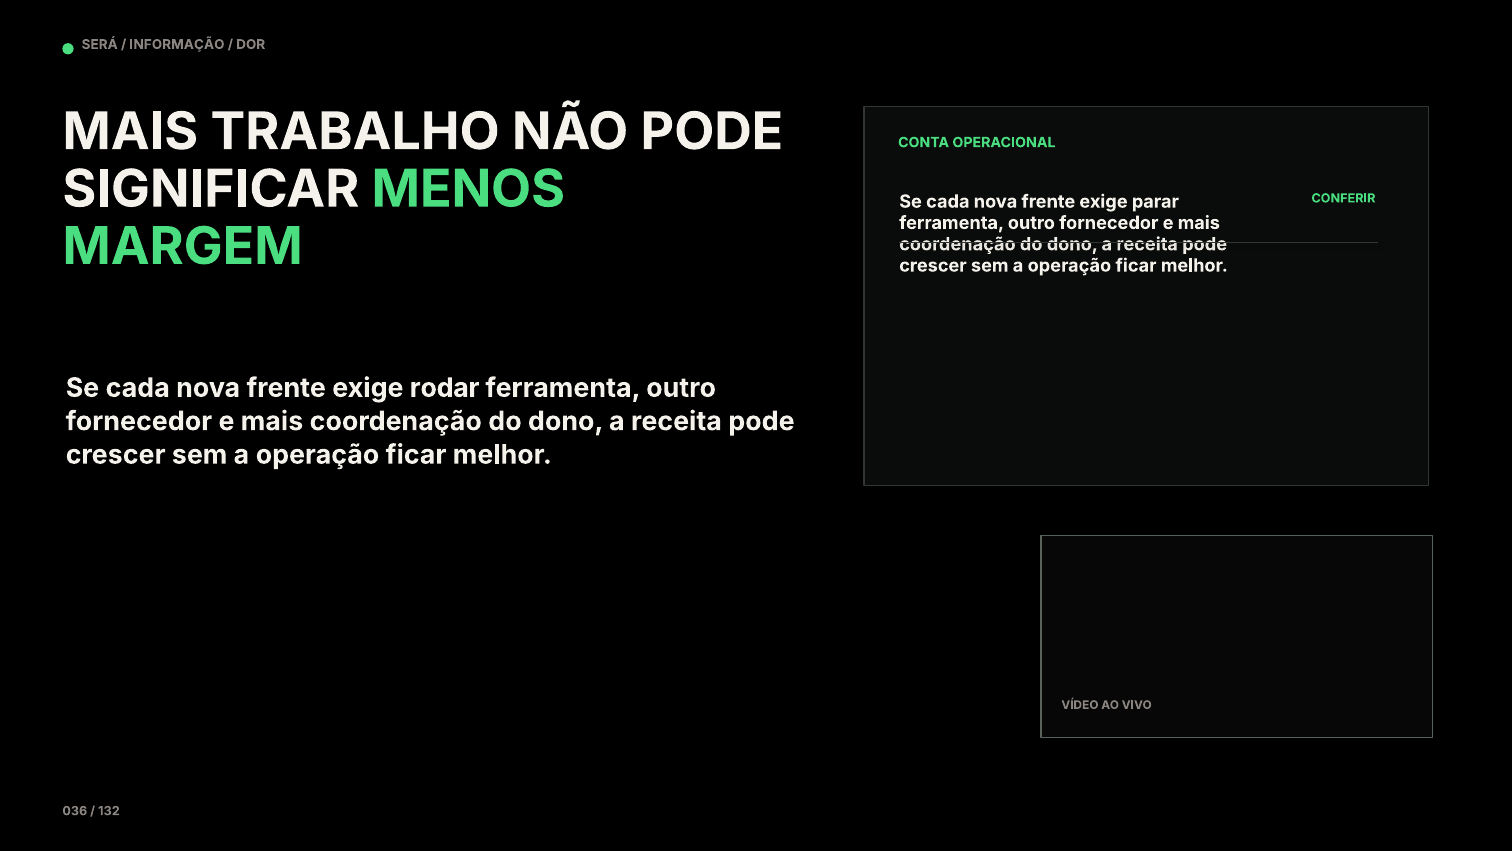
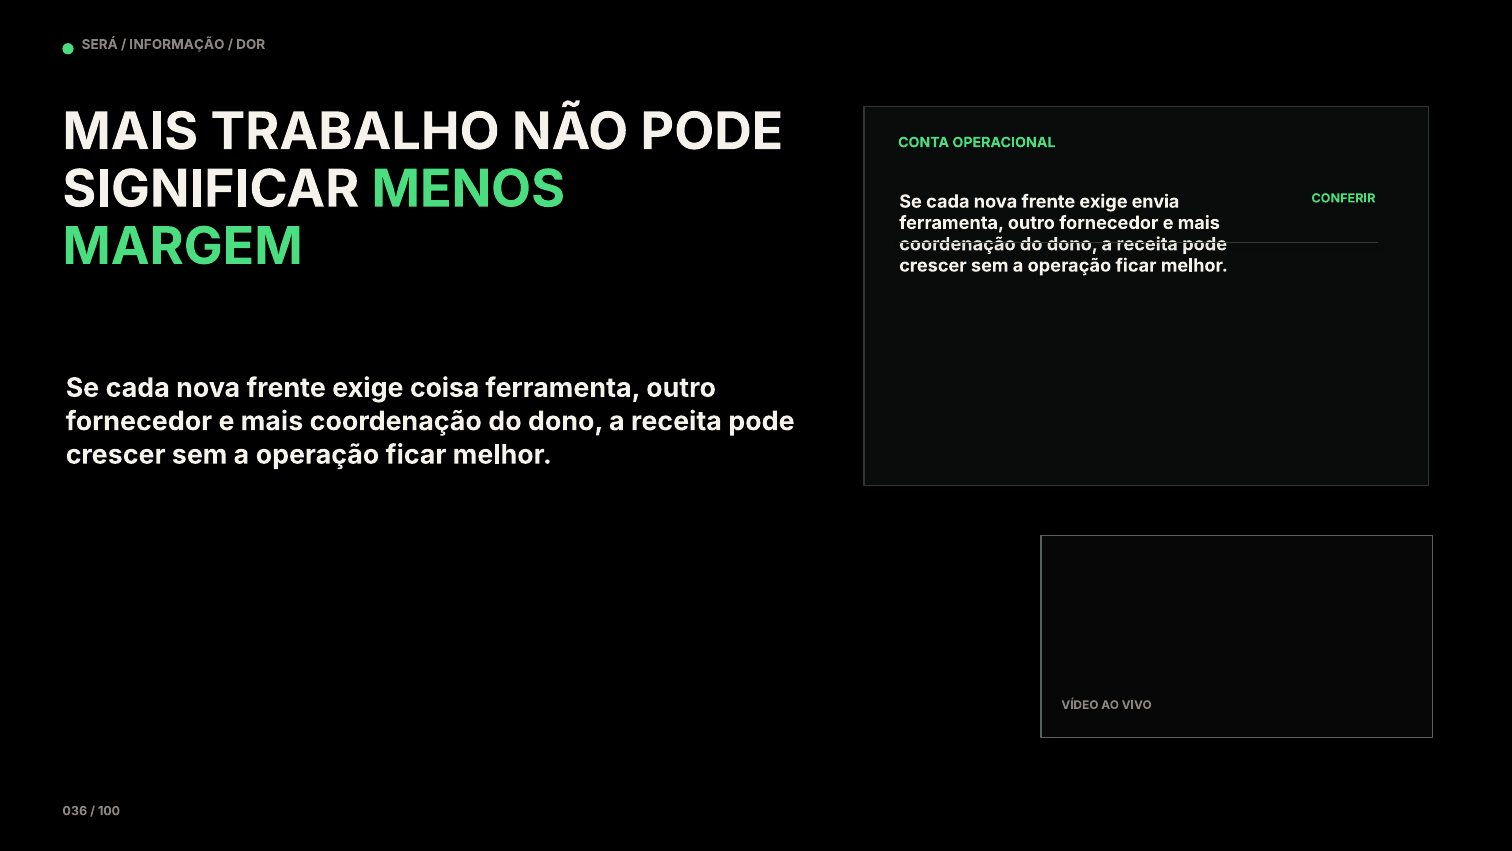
parar: parar -> envia
rodar: rodar -> coisa
132: 132 -> 100
